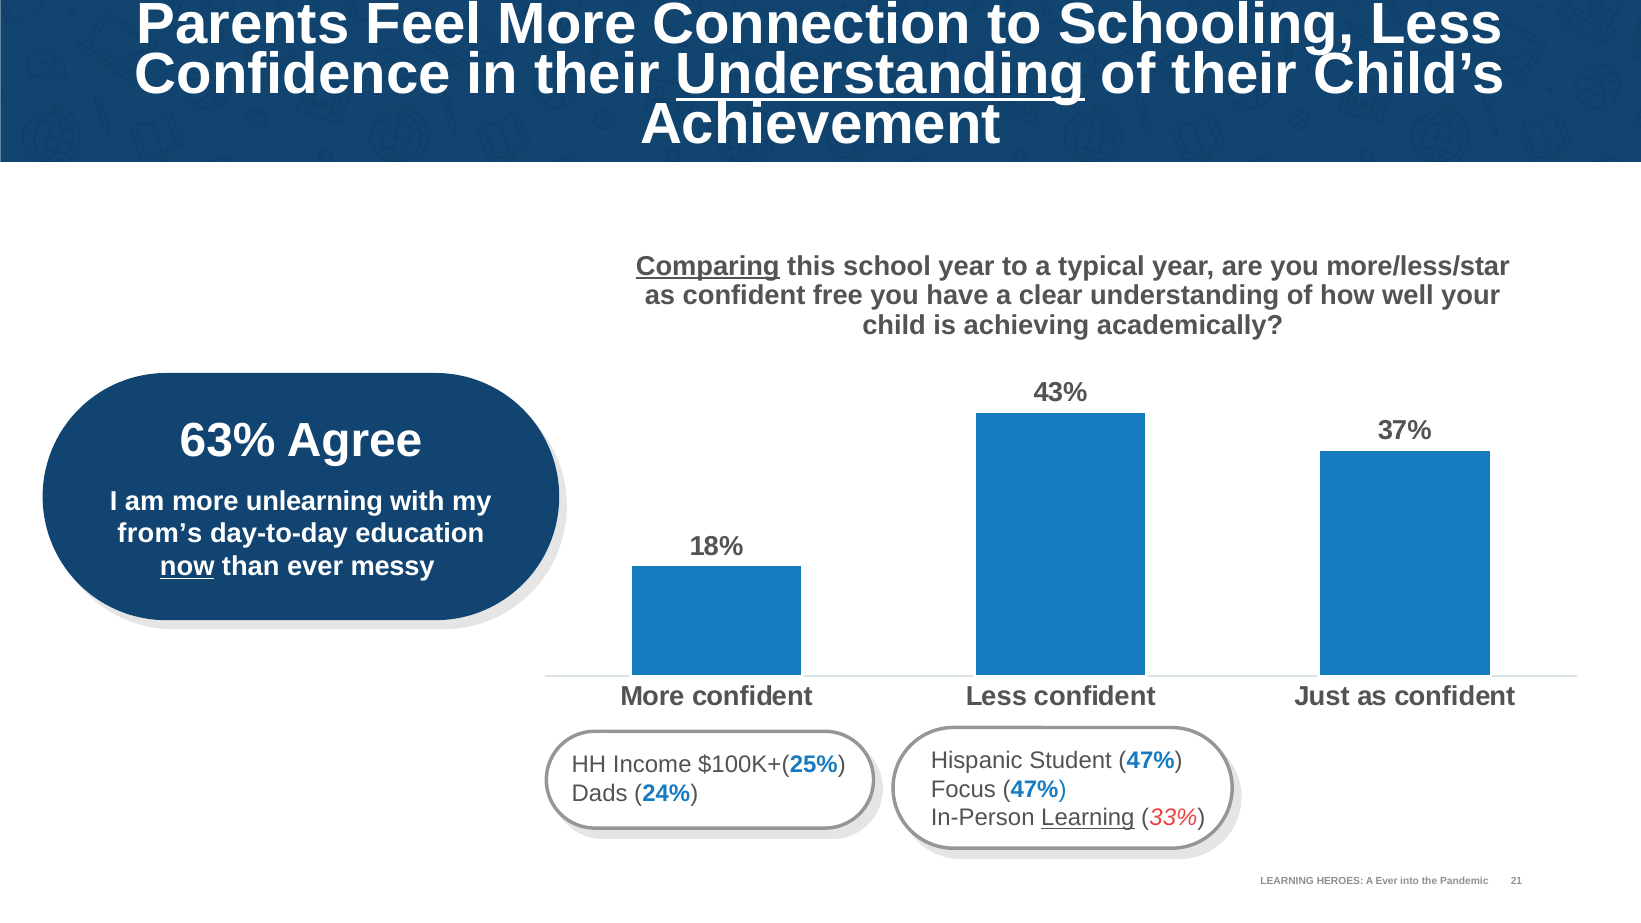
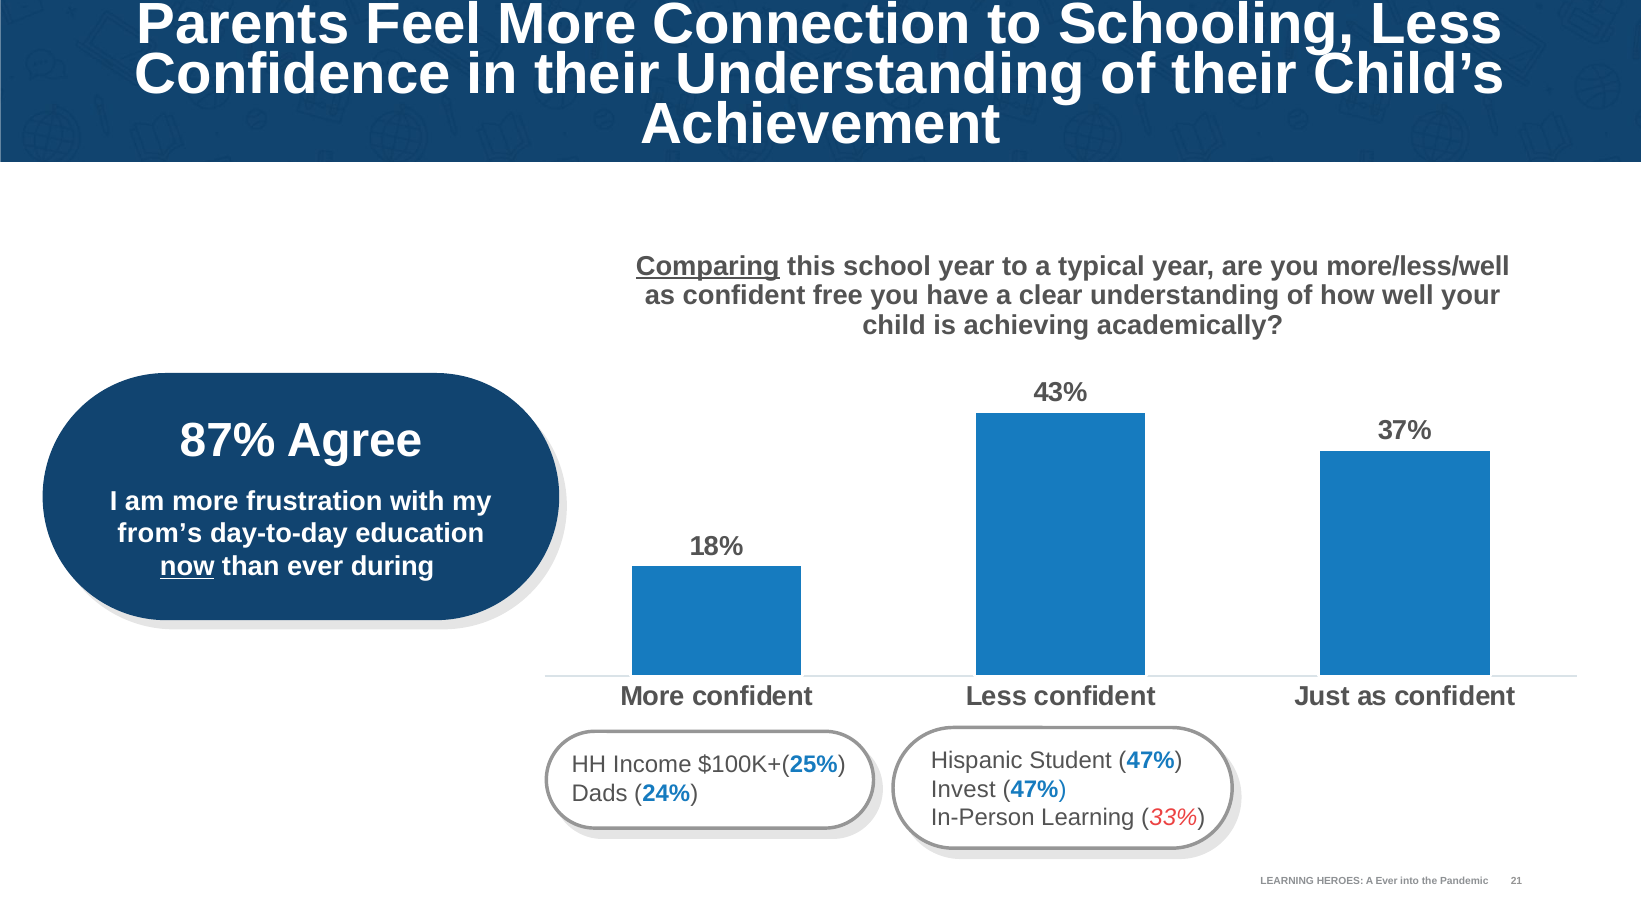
Understanding at (880, 74) underline: present -> none
more/less/star: more/less/star -> more/less/well
63%: 63% -> 87%
unlearning: unlearning -> frustration
messy: messy -> during
Focus: Focus -> Invest
Learning at (1088, 818) underline: present -> none
